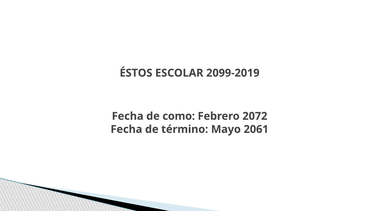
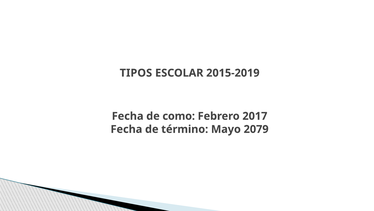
ÉSTOS: ÉSTOS -> TIPOS
2099-2019: 2099-2019 -> 2015-2019
2072: 2072 -> 2017
2061: 2061 -> 2079
